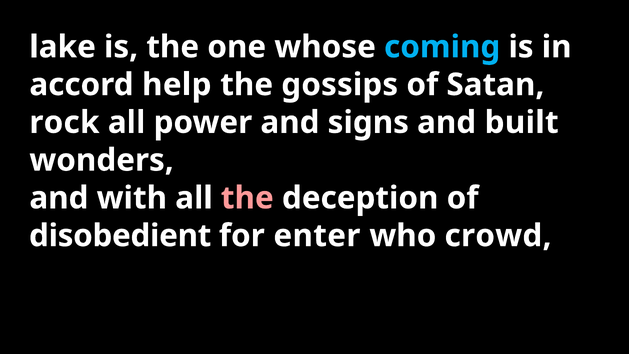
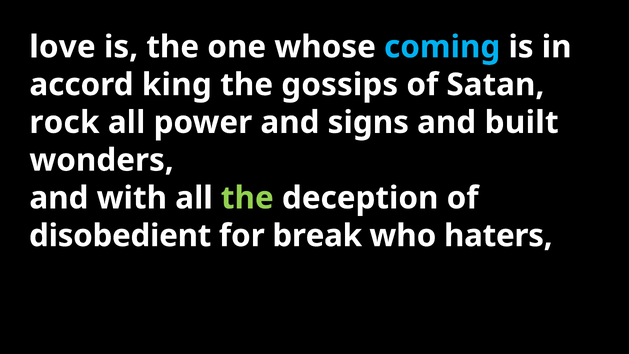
lake: lake -> love
help: help -> king
the at (247, 198) colour: pink -> light green
enter: enter -> break
crowd: crowd -> haters
